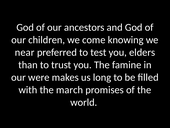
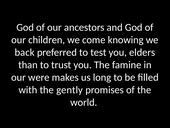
near: near -> back
march: march -> gently
